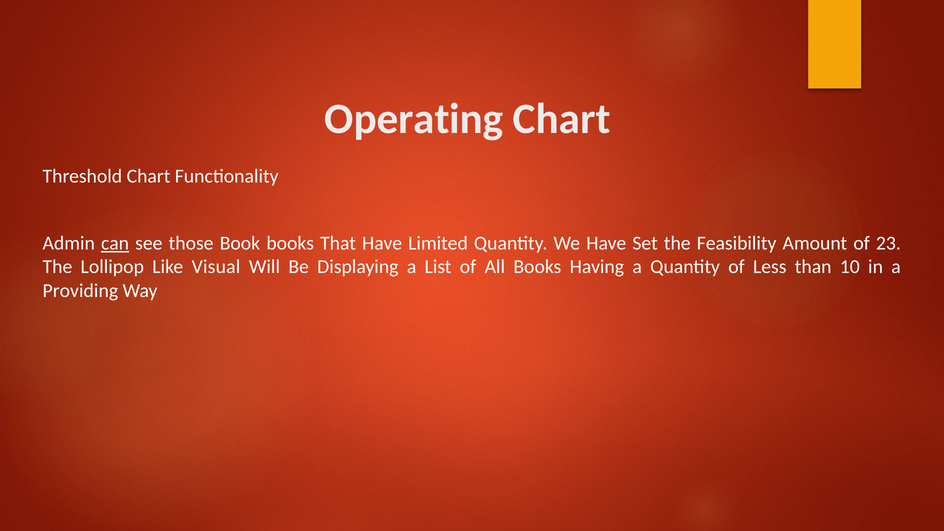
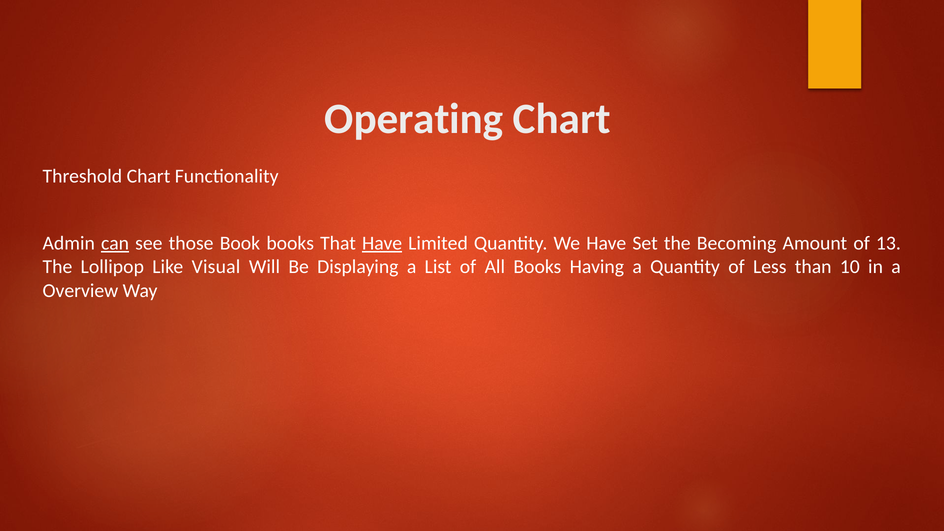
Have at (382, 243) underline: none -> present
Feasibility: Feasibility -> Becoming
23: 23 -> 13
Providing: Providing -> Overview
